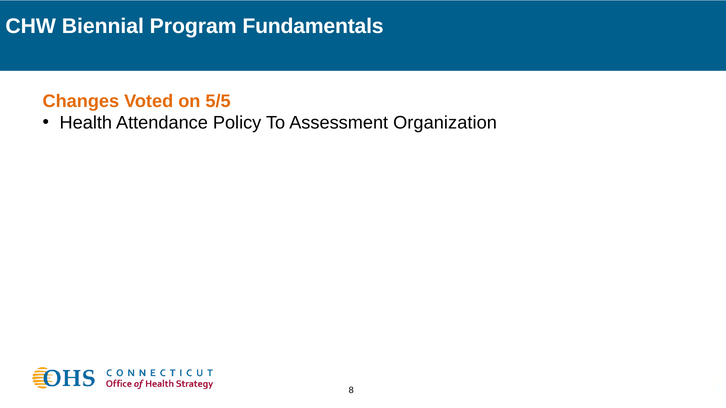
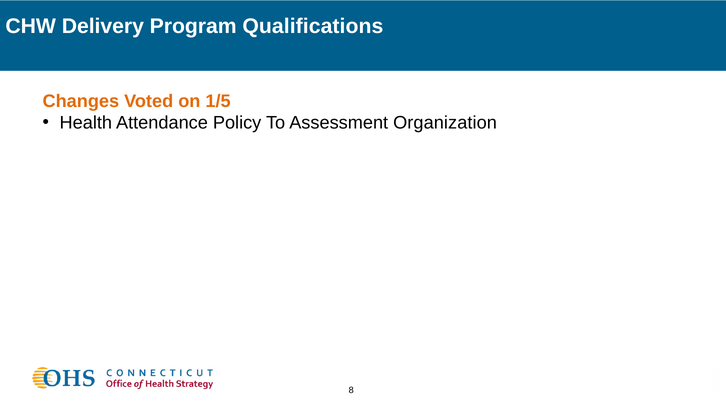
Biennial: Biennial -> Delivery
Fundamentals: Fundamentals -> Qualifications
5/5: 5/5 -> 1/5
